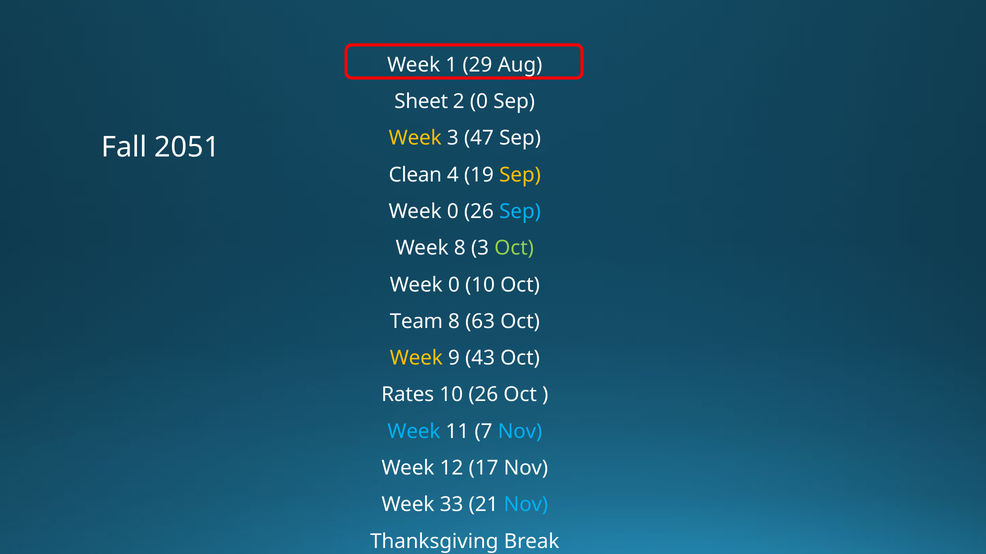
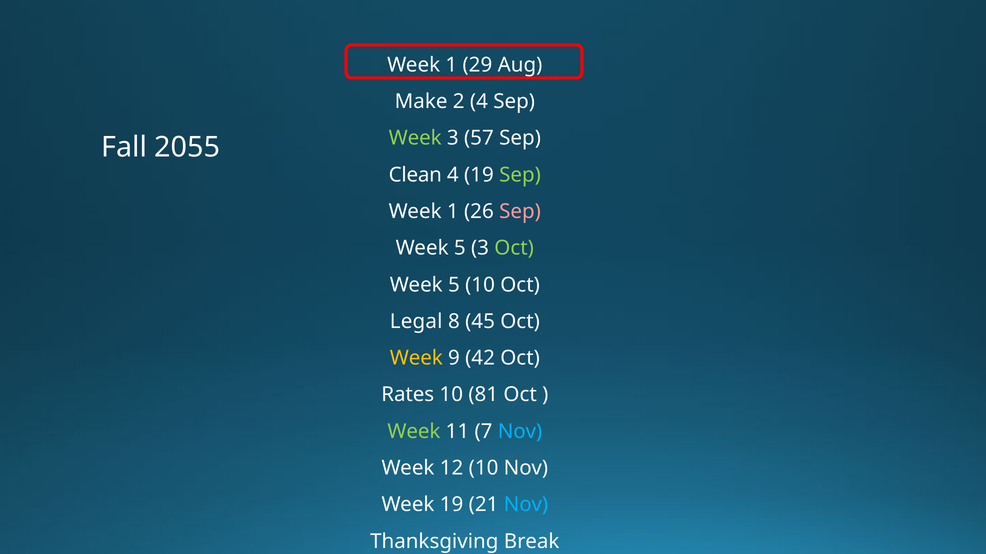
Sheet: Sheet -> Make
2 0: 0 -> 4
Week at (415, 138) colour: yellow -> light green
47: 47 -> 57
2051: 2051 -> 2055
Sep at (520, 175) colour: yellow -> light green
0 at (453, 212): 0 -> 1
Sep at (520, 212) colour: light blue -> pink
8 at (460, 248): 8 -> 5
0 at (454, 285): 0 -> 5
Team: Team -> Legal
63: 63 -> 45
43: 43 -> 42
10 26: 26 -> 81
Week at (414, 432) colour: light blue -> light green
12 17: 17 -> 10
Week 33: 33 -> 19
